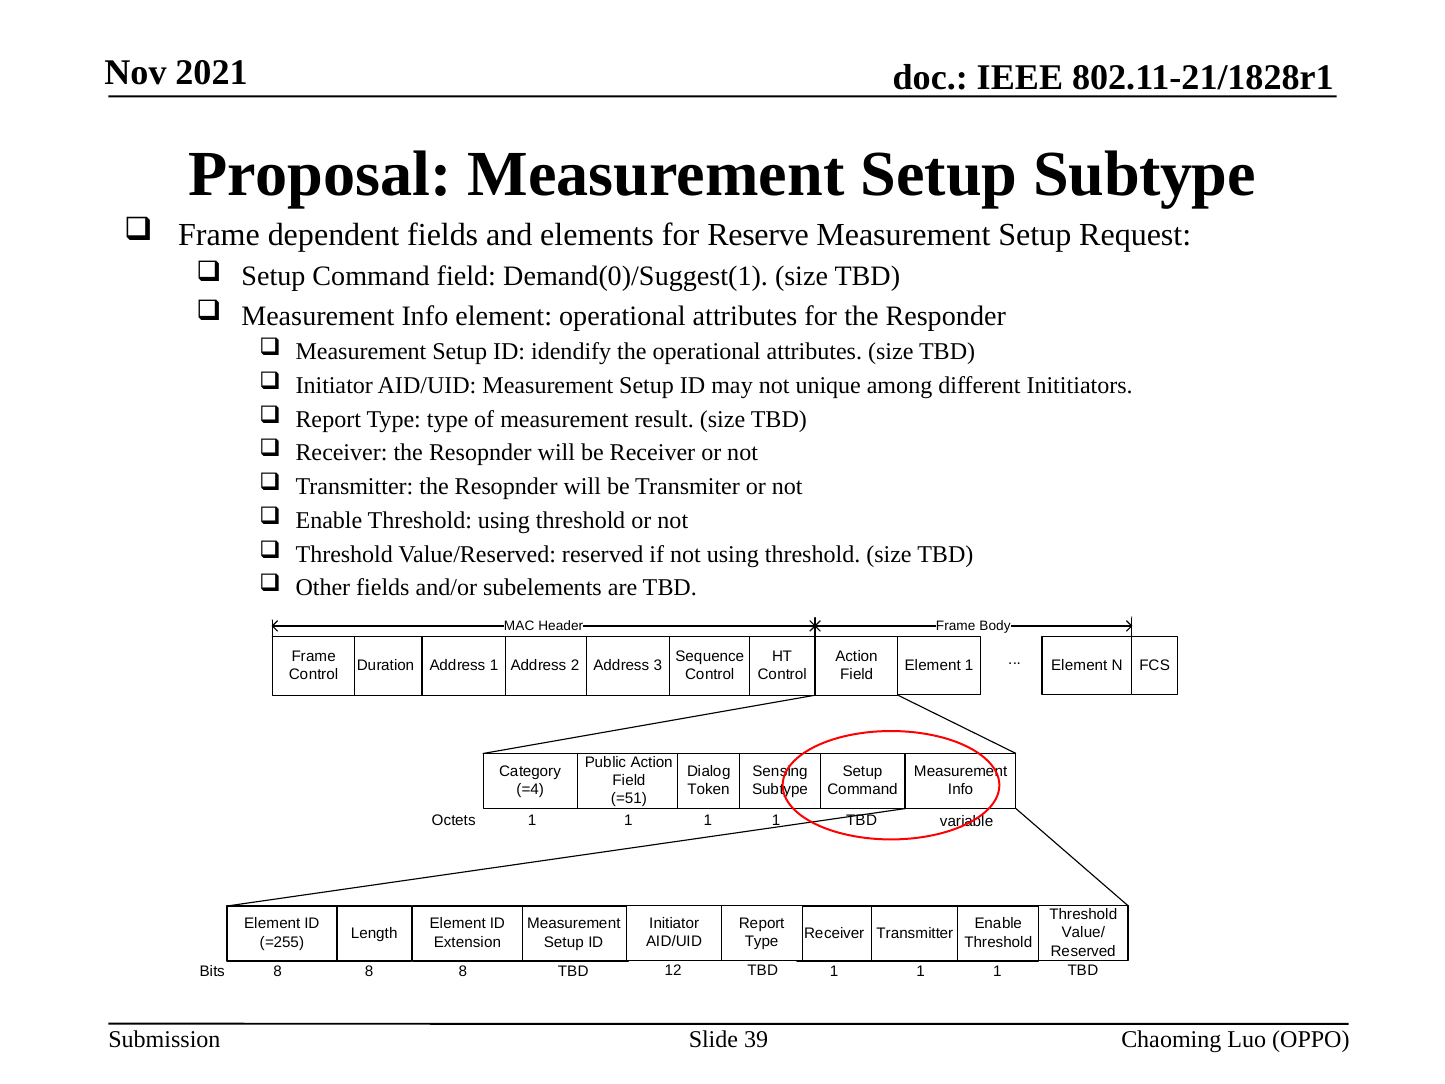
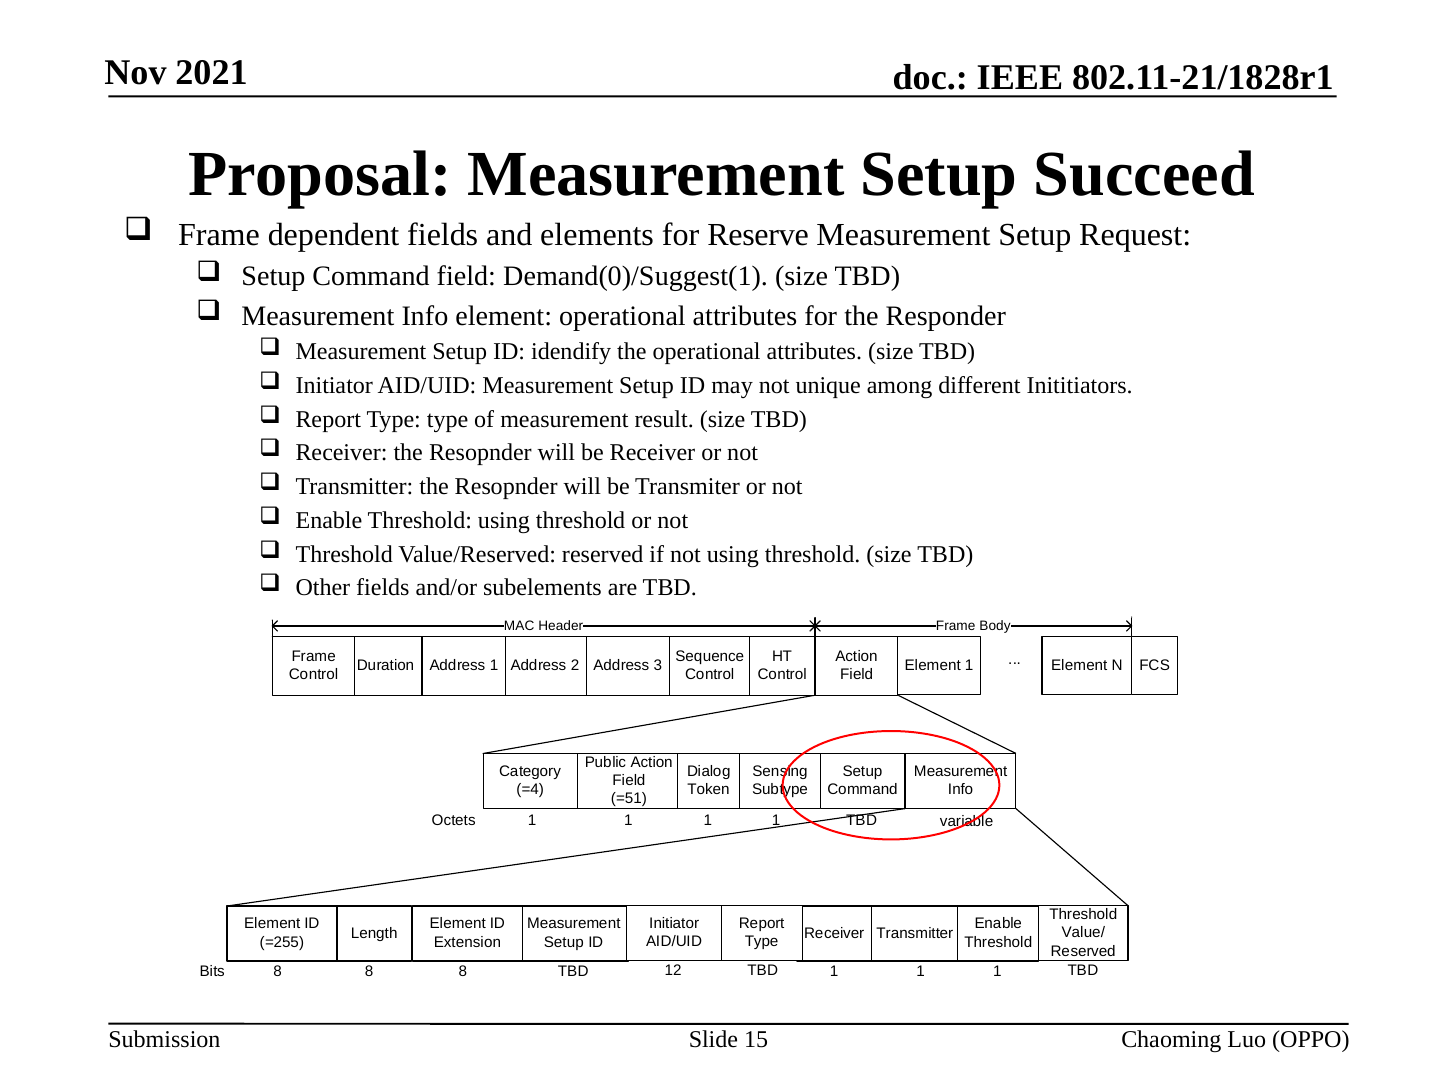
Setup Subtype: Subtype -> Succeed
39: 39 -> 15
